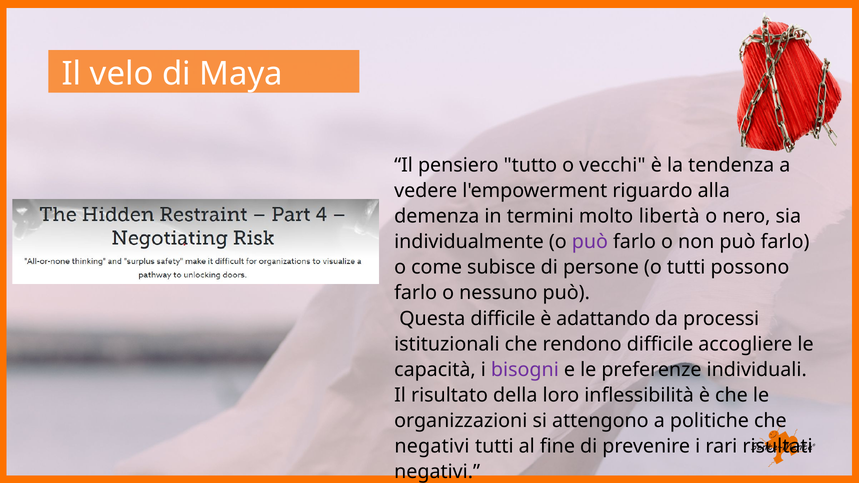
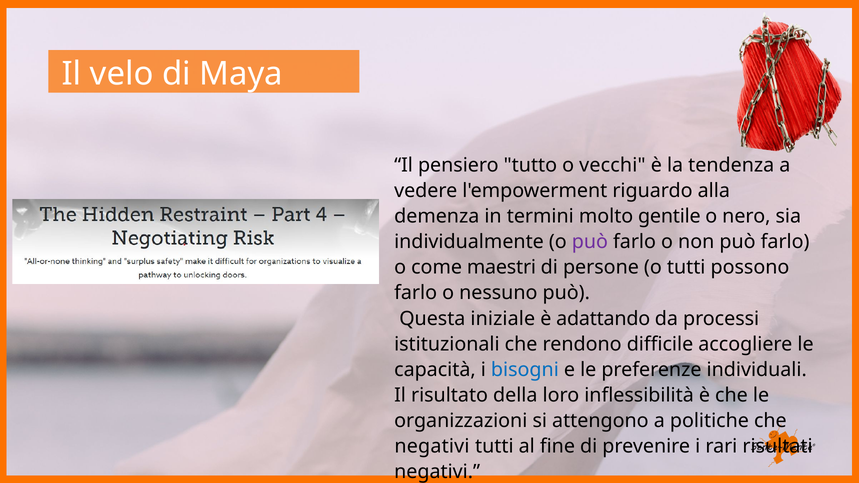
libertà: libertà -> gentile
subisce: subisce -> maestri
Questa difficile: difficile -> iniziale
bisogni colour: purple -> blue
